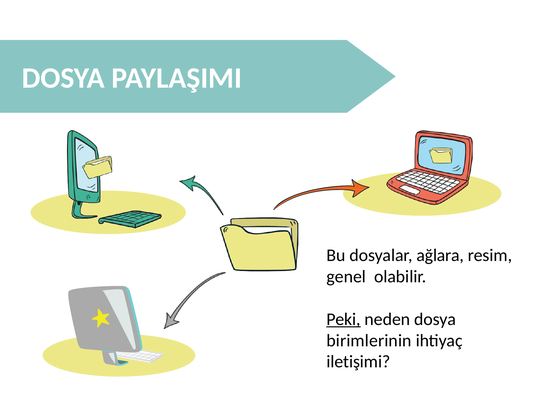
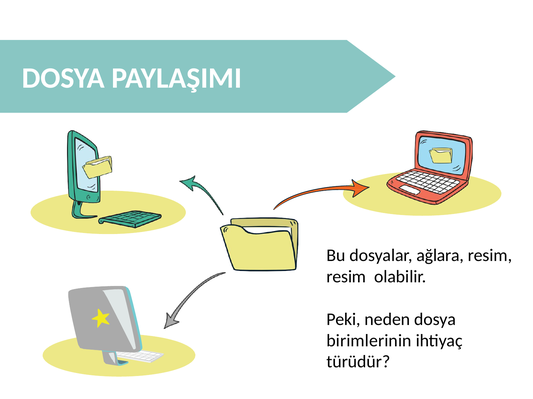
genel at (346, 277): genel -> resim
Peki underline: present -> none
iletişimi: iletişimi -> türüdür
